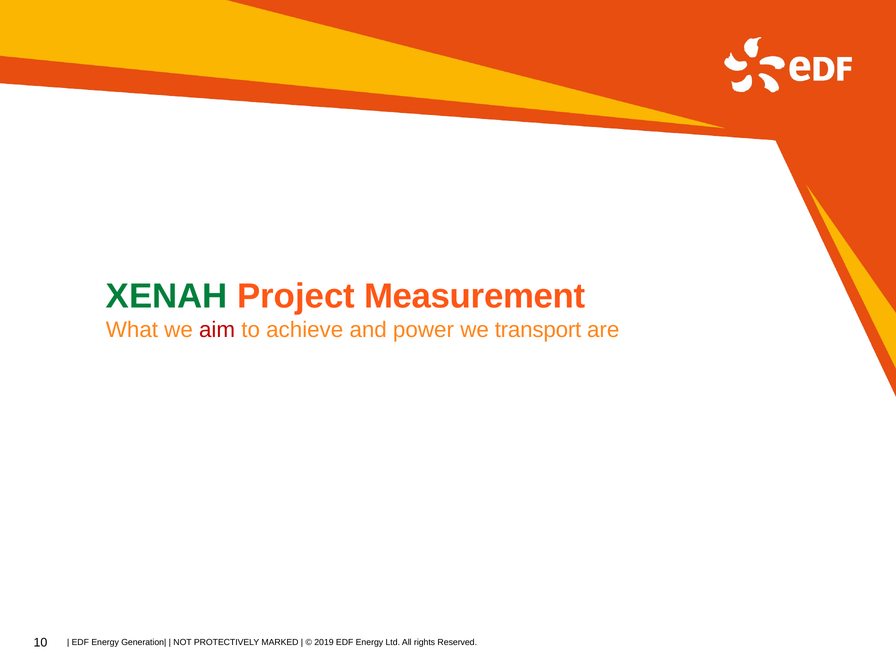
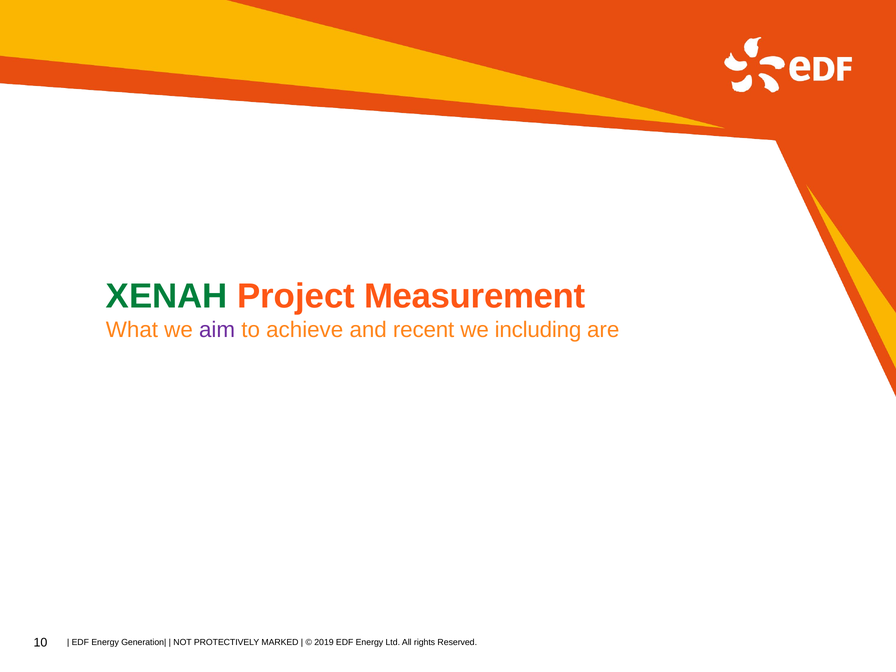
aim colour: red -> purple
power: power -> recent
transport: transport -> including
